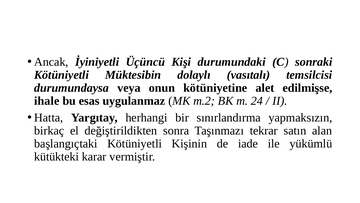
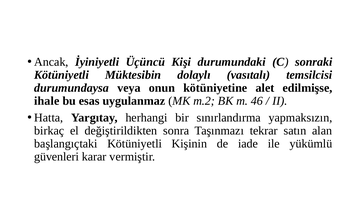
24: 24 -> 46
kütükteki: kütükteki -> güvenleri
